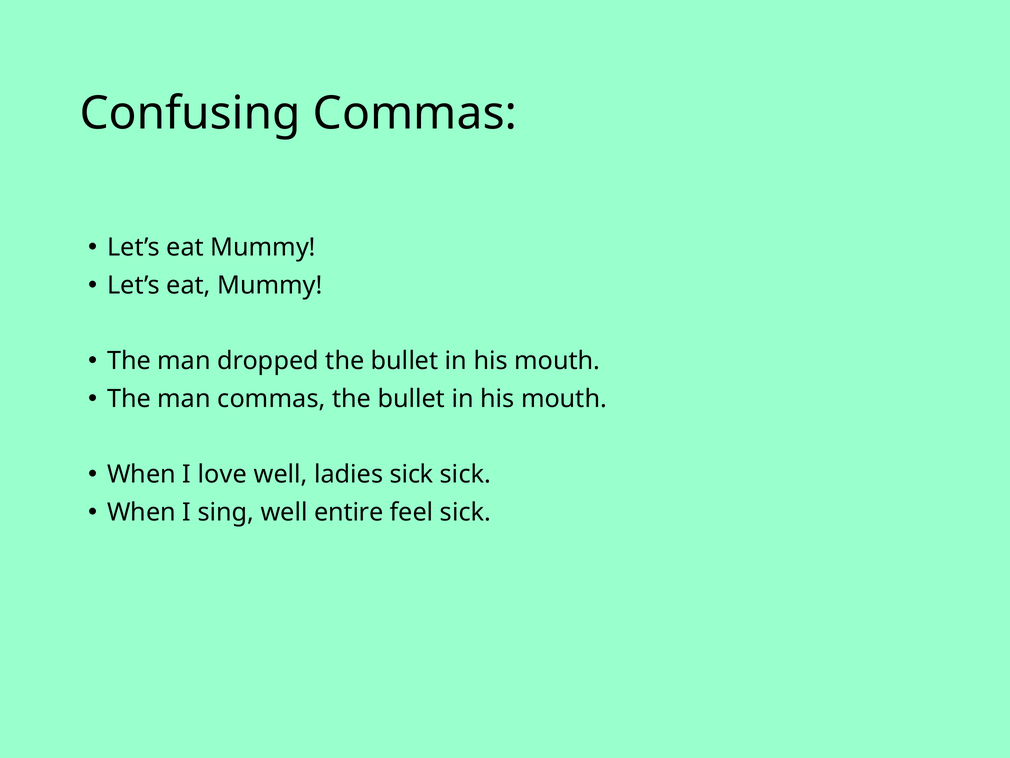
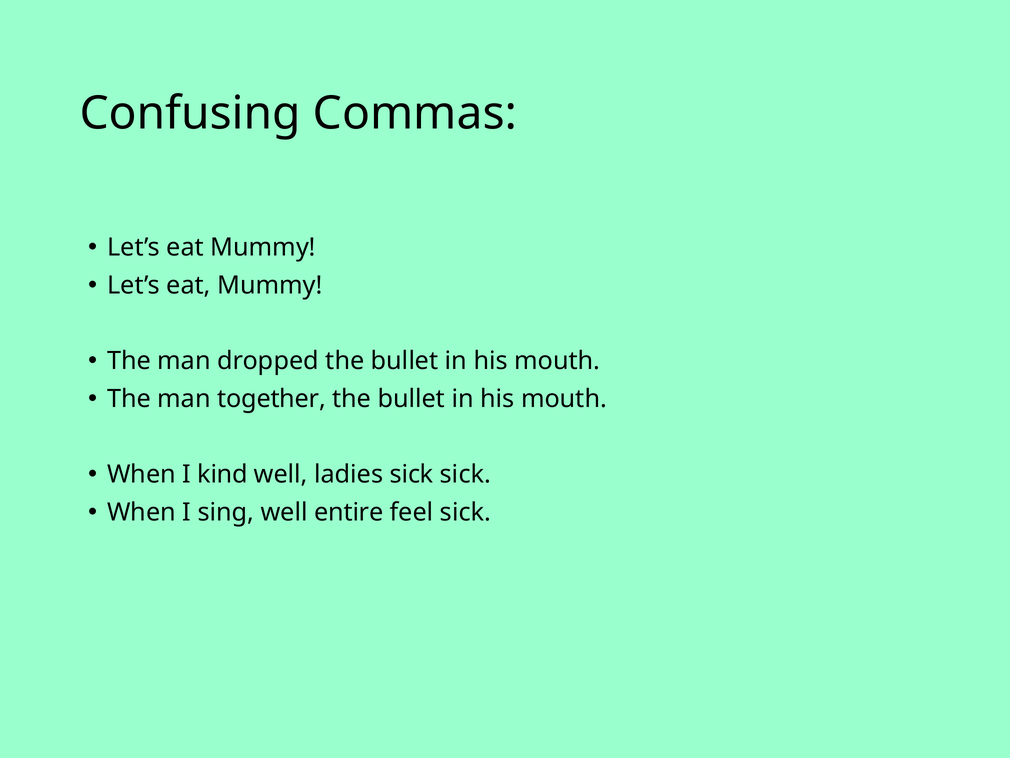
man commas: commas -> together
love: love -> kind
